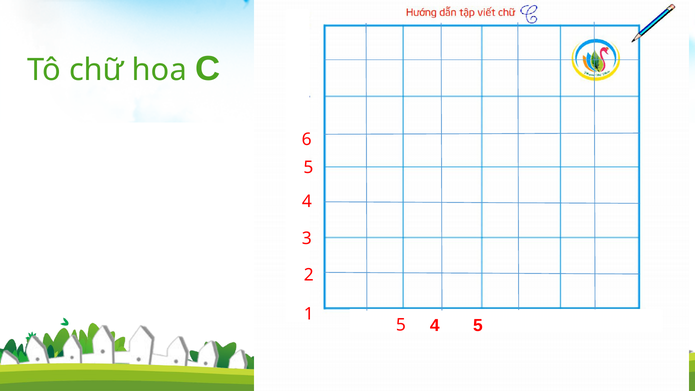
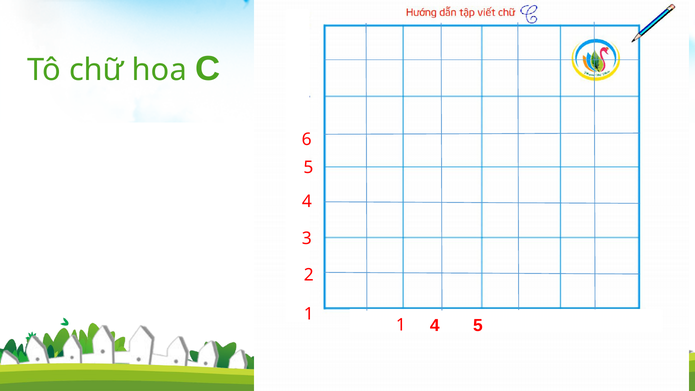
5 at (401, 325): 5 -> 1
